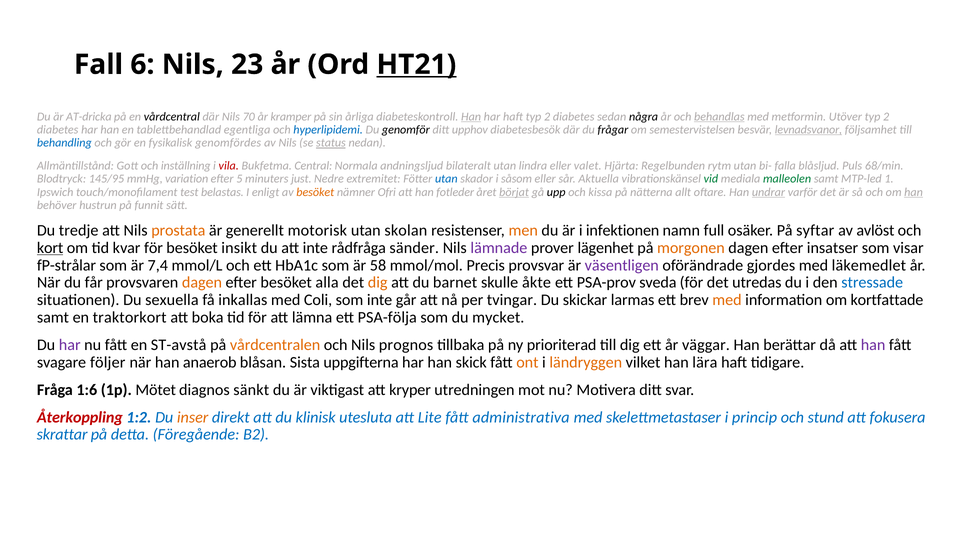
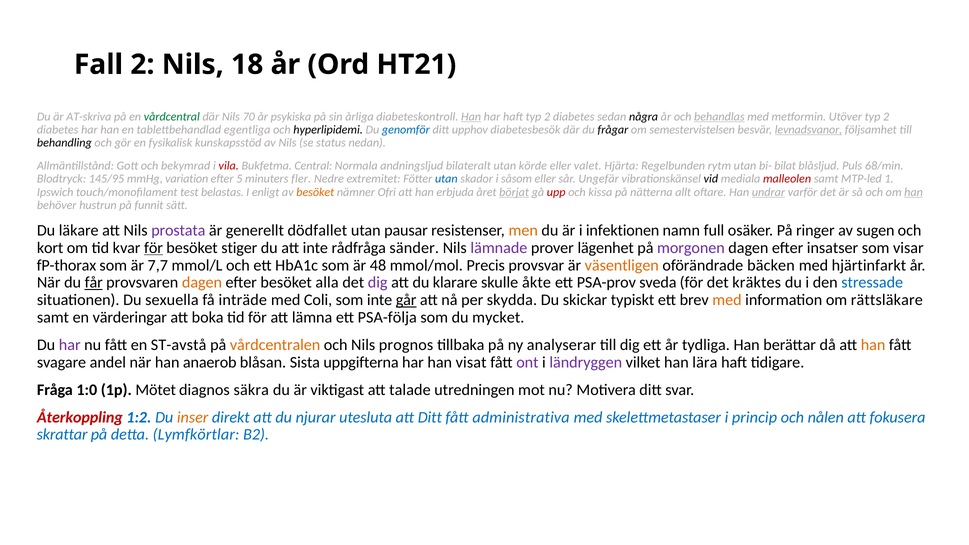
Fall 6: 6 -> 2
23: 23 -> 18
HT21 underline: present -> none
AT-dricka: AT-dricka -> AT-skriva
vårdcentral colour: black -> green
kramper: kramper -> psykiska
hyperlipidemi colour: blue -> black
genomför colour: black -> blue
behandling colour: blue -> black
genomfördes: genomfördes -> kunskapsstöd
status underline: present -> none
inställning: inställning -> bekymrad
lindra: lindra -> körde
falla: falla -> bilat
just: just -> fler
Aktuella: Aktuella -> Ungefär
vid colour: green -> black
malleolen colour: green -> red
fotleder: fotleder -> erbjuda
upp colour: black -> red
tredje: tredje -> läkare
prostata colour: orange -> purple
motorisk: motorisk -> dödfallet
skolan: skolan -> pausar
syftar: syftar -> ringer
avlöst: avlöst -> sugen
kort underline: present -> none
för at (153, 248) underline: none -> present
insikt: insikt -> stiger
morgonen colour: orange -> purple
fP-strålar: fP-strålar -> fP-thorax
7,4: 7,4 -> 7,7
58: 58 -> 48
väsentligen colour: purple -> orange
gjordes: gjordes -> bäcken
läkemedlet: läkemedlet -> hjärtinfarkt
får underline: none -> present
dig at (378, 283) colour: orange -> purple
barnet: barnet -> klarare
utredas: utredas -> kräktes
inkallas: inkallas -> inträde
går underline: none -> present
tvingar: tvingar -> skydda
larmas: larmas -> typiskt
kortfattade: kortfattade -> rättsläkare
traktorkort: traktorkort -> värderingar
prioriterad: prioriterad -> analyserar
väggar: väggar -> tydliga
han at (873, 345) colour: purple -> orange
följer: följer -> andel
skick: skick -> visat
ont colour: orange -> purple
ländryggen colour: orange -> purple
1:6: 1:6 -> 1:0
sänkt: sänkt -> säkra
kryper: kryper -> talade
klinisk: klinisk -> njurar
att Lite: Lite -> Ditt
stund: stund -> nålen
Föregående: Föregående -> Lymfkörtlar
